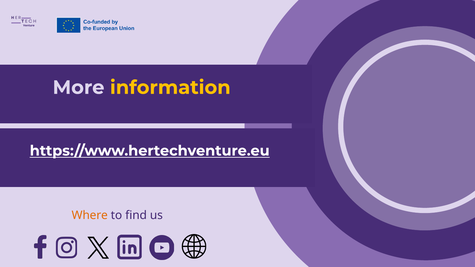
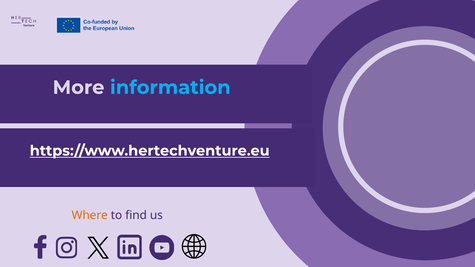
information colour: yellow -> light blue
